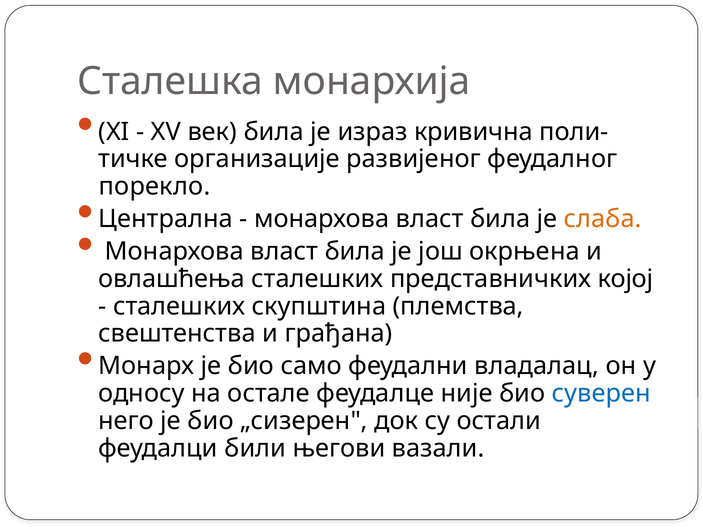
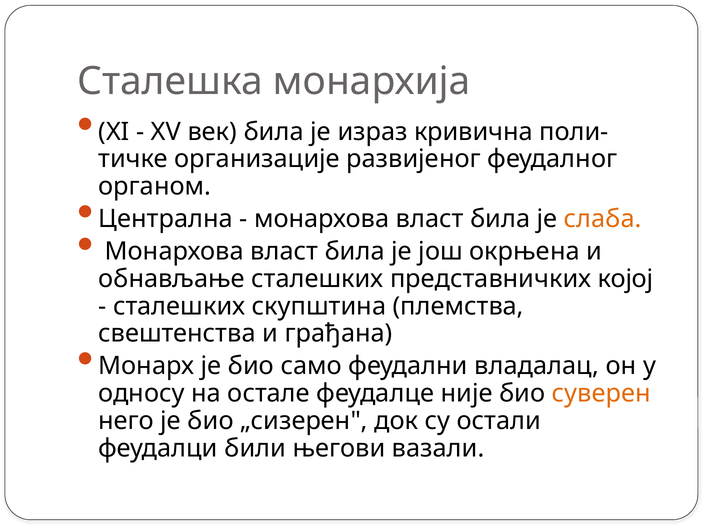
порекло: порекло -> органом
овлашћења: овлашћења -> обнављање
суверен colour: blue -> orange
